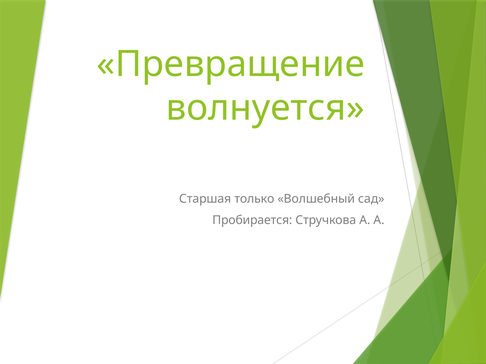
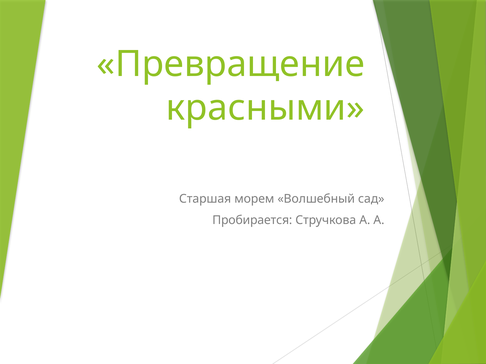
волнуется: волнуется -> красными
только: только -> морем
